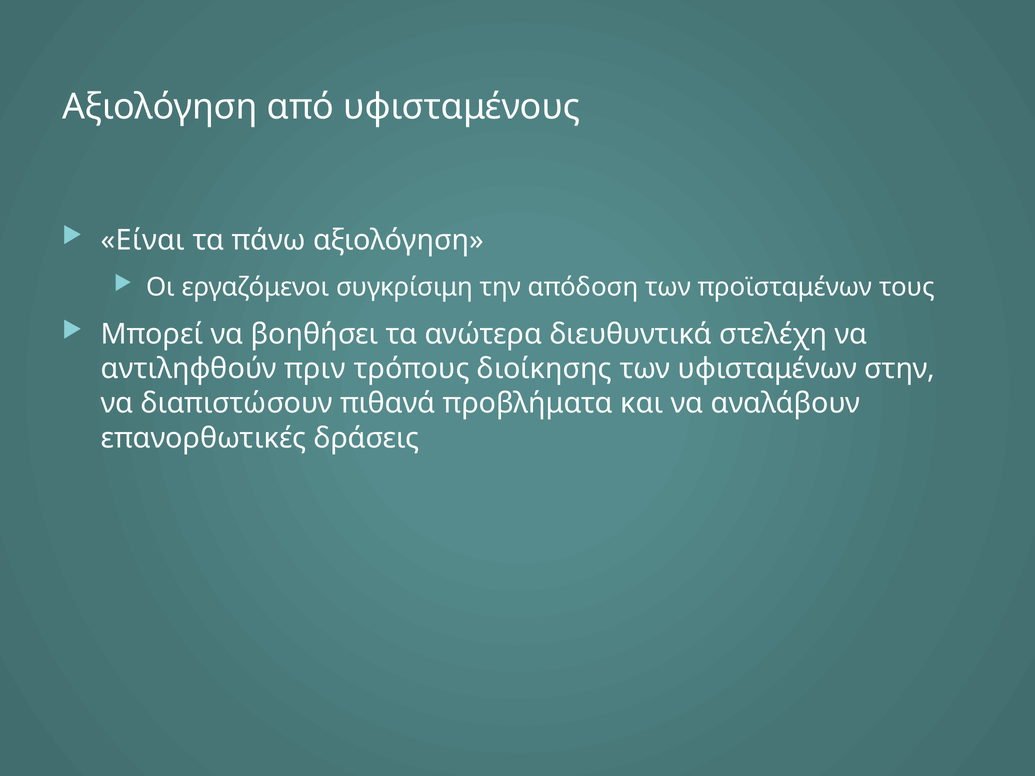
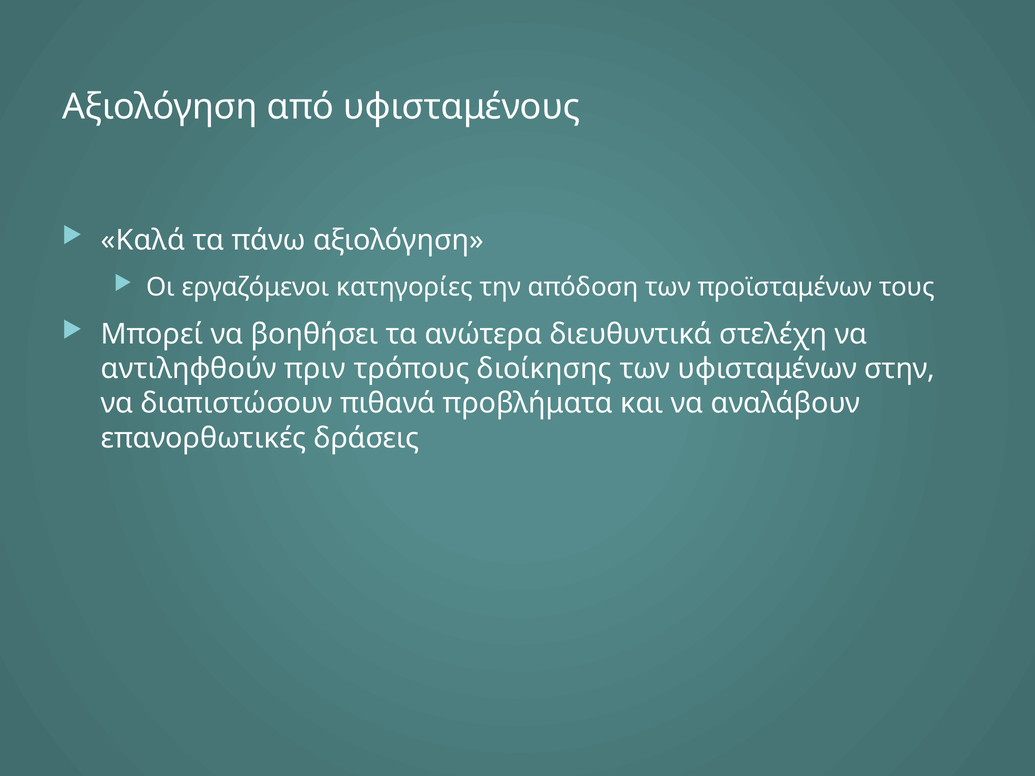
Είναι: Είναι -> Καλά
συγκρίσιμη: συγκρίσιμη -> κατηγορίες
